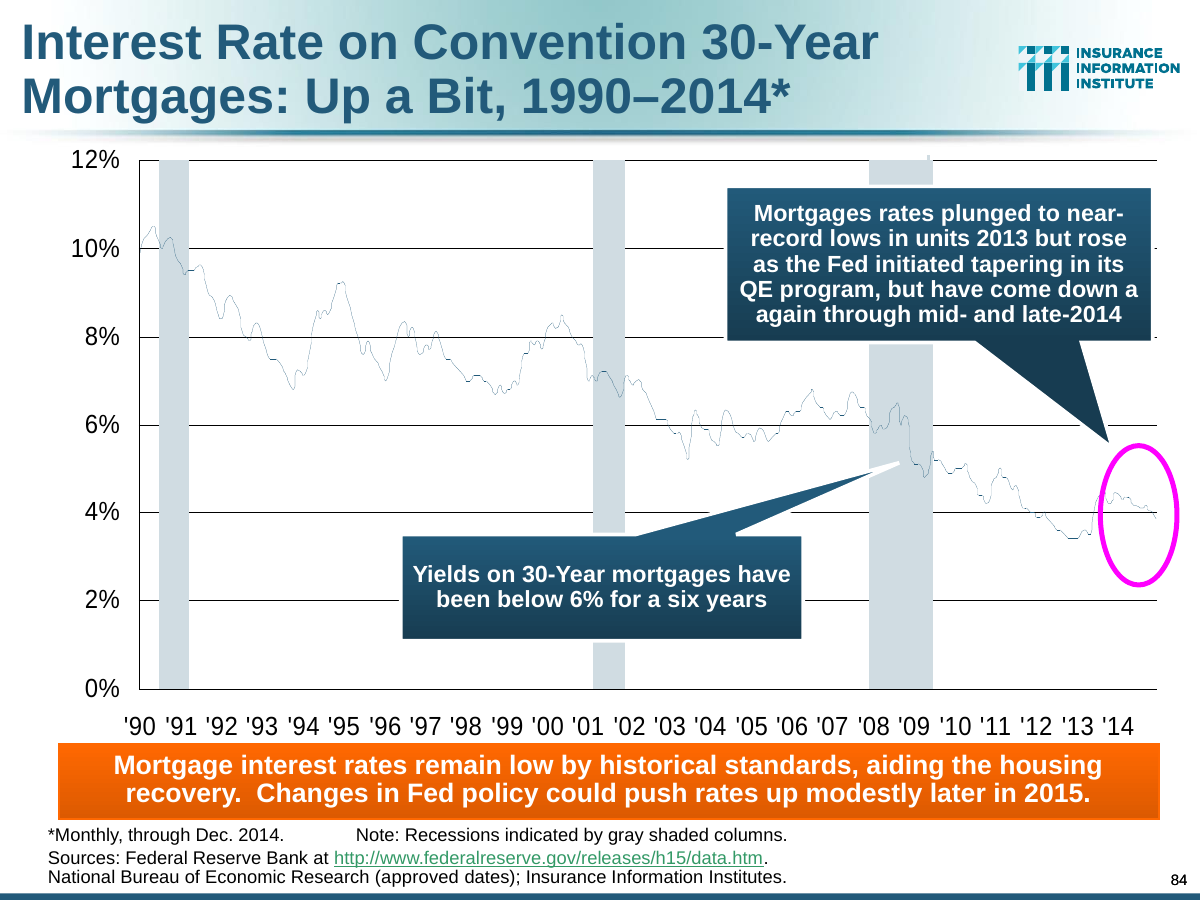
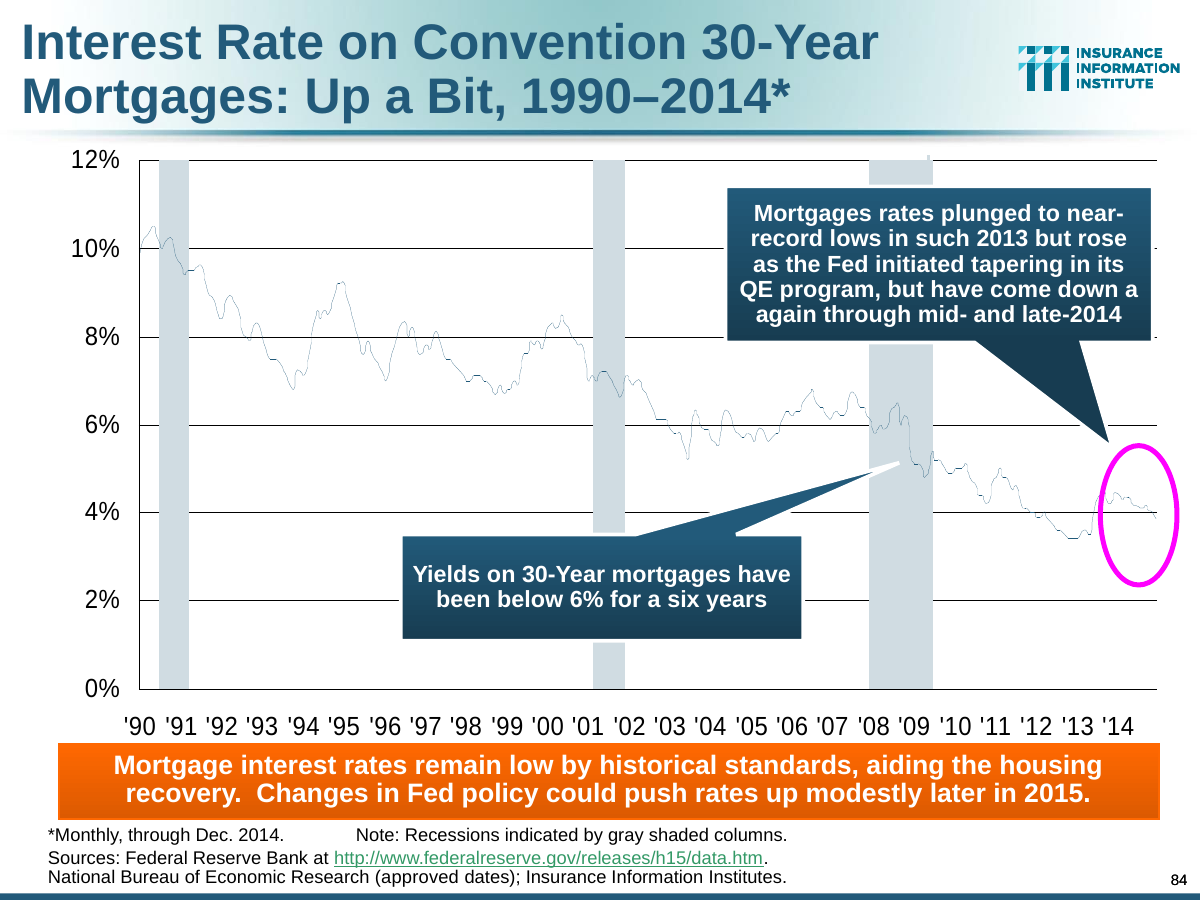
units: units -> such
